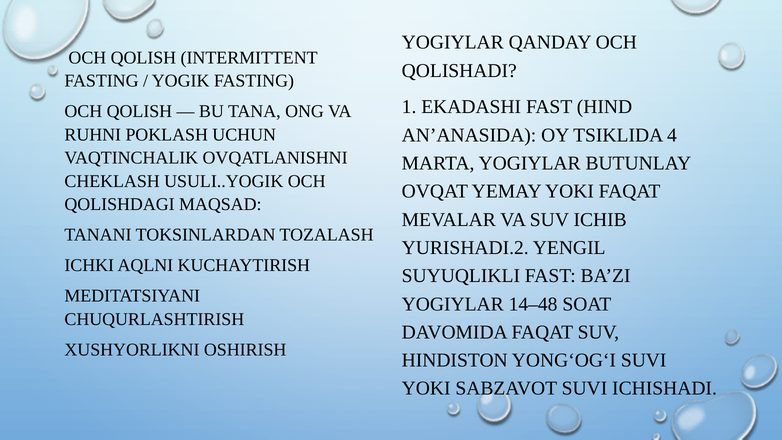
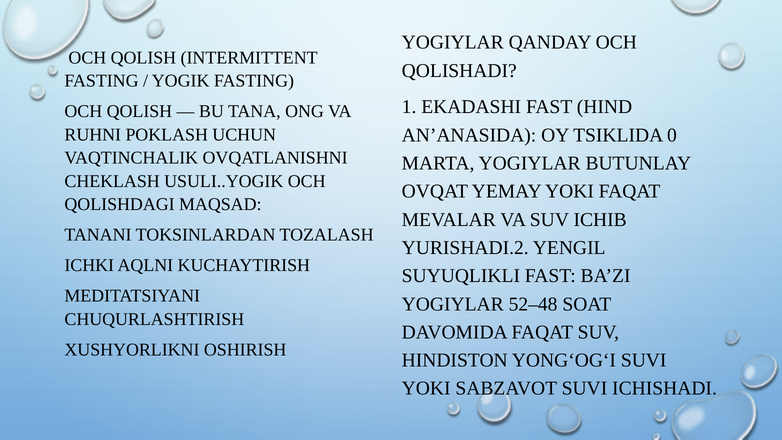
4: 4 -> 0
14–48: 14–48 -> 52–48
